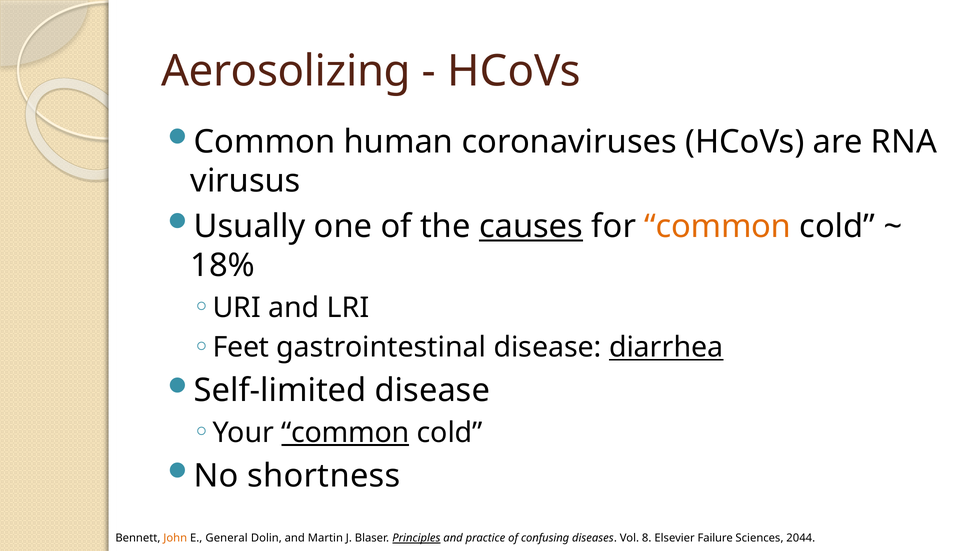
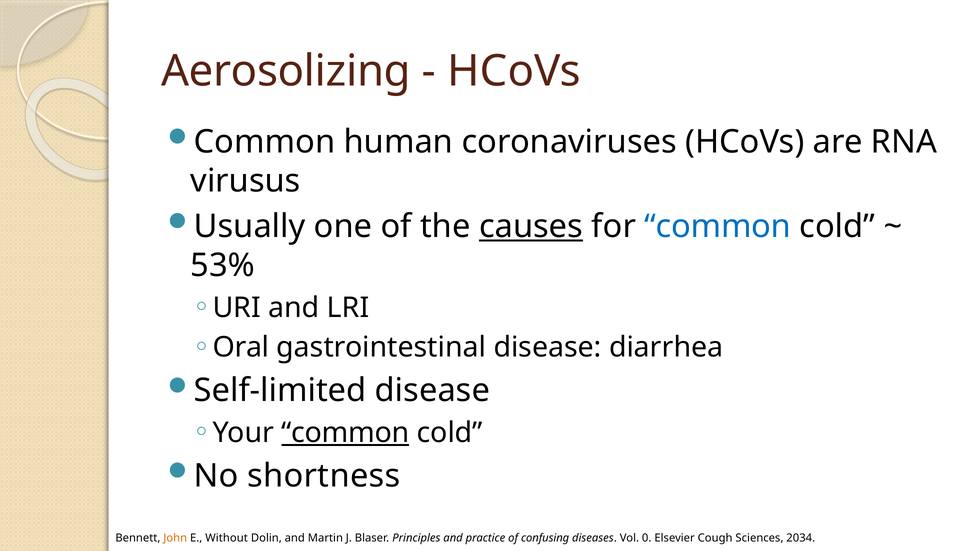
common at (718, 226) colour: orange -> blue
18%: 18% -> 53%
Feet: Feet -> Oral
diarrhea underline: present -> none
General: General -> Without
Principles underline: present -> none
8: 8 -> 0
Failure: Failure -> Cough
2044: 2044 -> 2034
